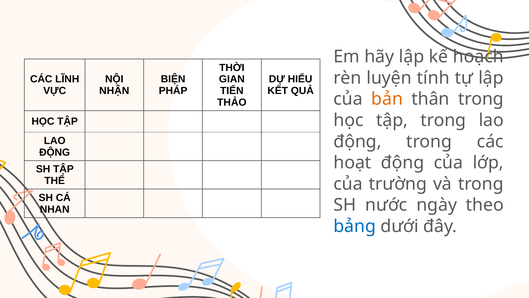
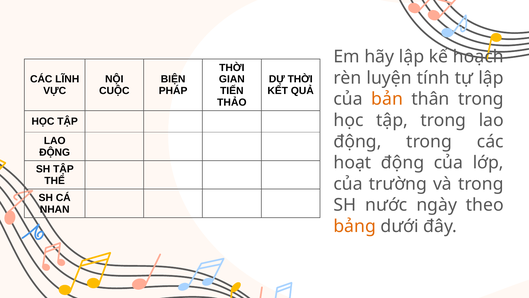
DỰ HIỂU: HIỂU -> THỜI
NHẬN: NHẬN -> CUỘC
bảng colour: blue -> orange
